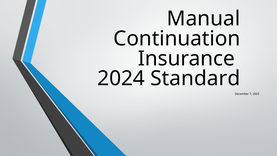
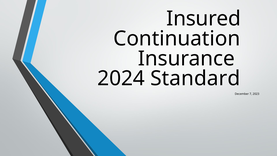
Manual: Manual -> Insured
